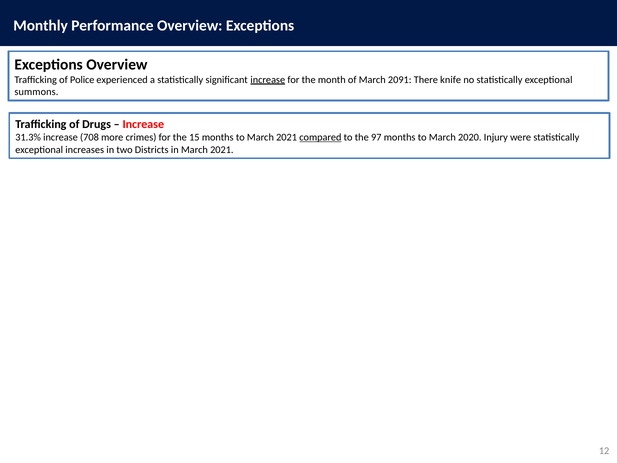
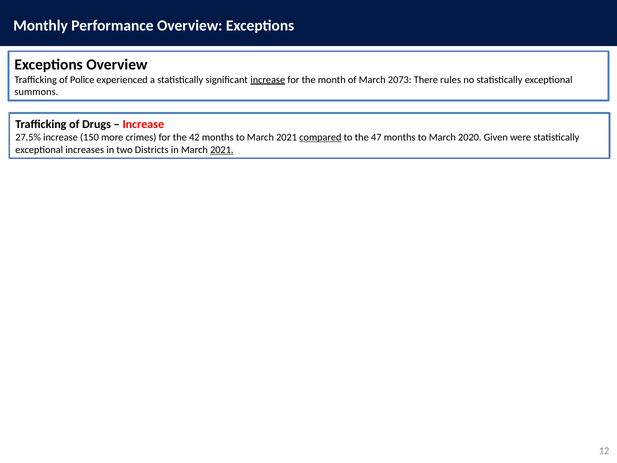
2091: 2091 -> 2073
knife: knife -> rules
31.3%: 31.3% -> 27.5%
708: 708 -> 150
15: 15 -> 42
97: 97 -> 47
Injury: Injury -> Given
2021 at (222, 150) underline: none -> present
